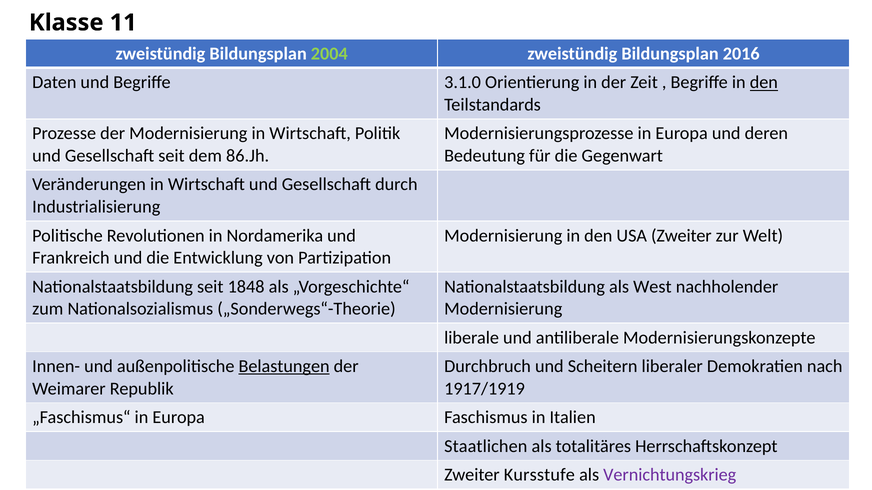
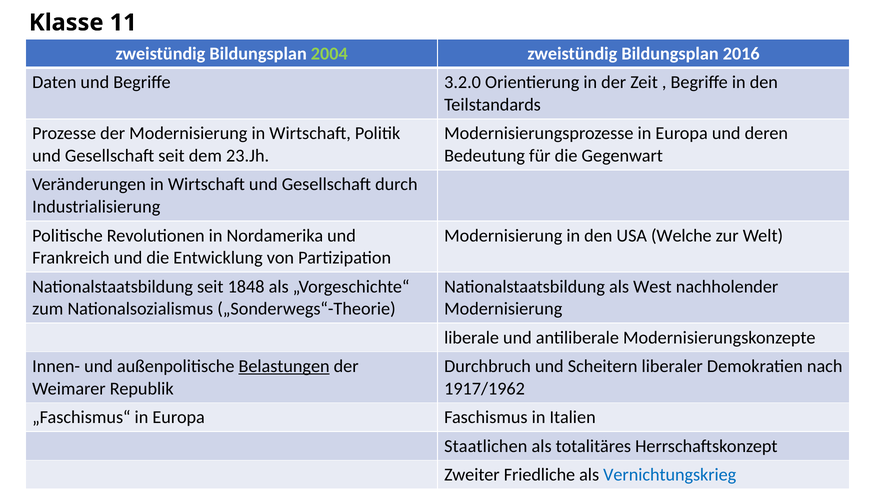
3.1.0: 3.1.0 -> 3.2.0
den at (764, 83) underline: present -> none
86.Jh: 86.Jh -> 23.Jh
USA Zweiter: Zweiter -> Welche
1917/1919: 1917/1919 -> 1917/1962
Kursstufe: Kursstufe -> Friedliche
Vernichtungskrieg colour: purple -> blue
